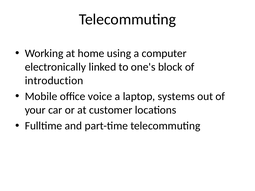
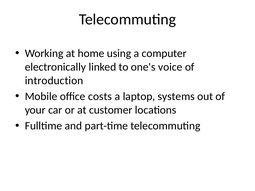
block: block -> voice
voice: voice -> costs
